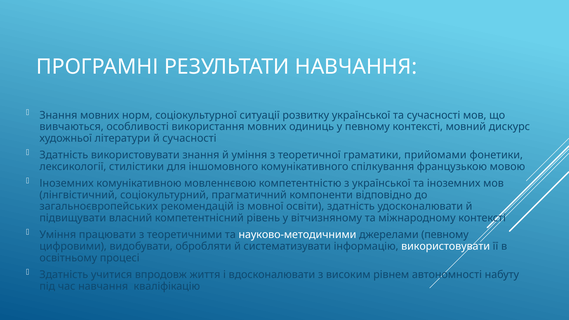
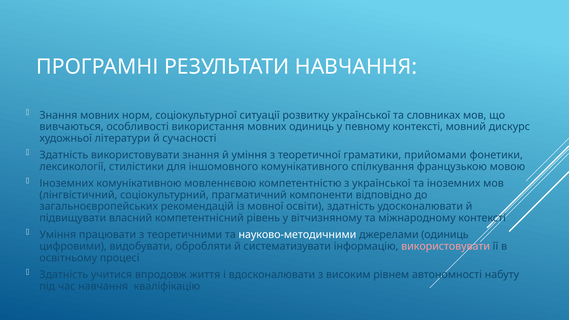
та сучасності: сучасності -> словниках
джерелами певному: певному -> одиниць
використовувати at (446, 246) colour: white -> pink
